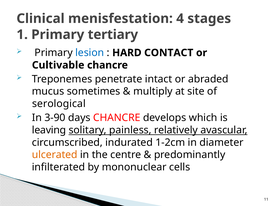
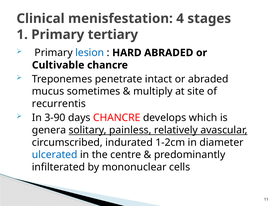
HARD CONTACT: CONTACT -> ABRADED
serological: serological -> recurrentis
leaving: leaving -> genera
ulcerated colour: orange -> blue
